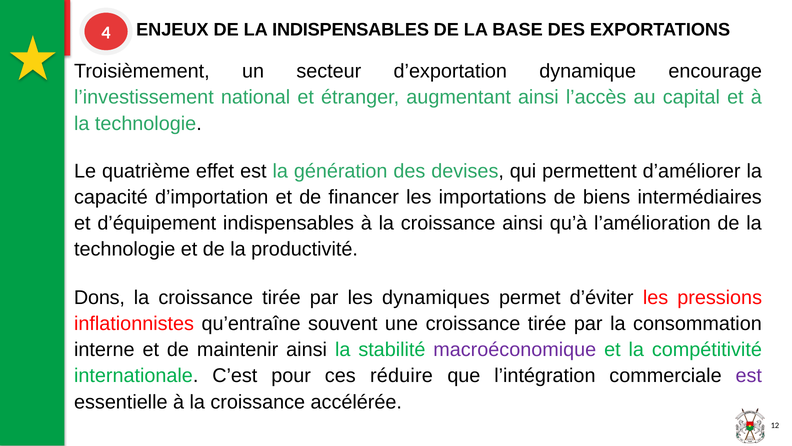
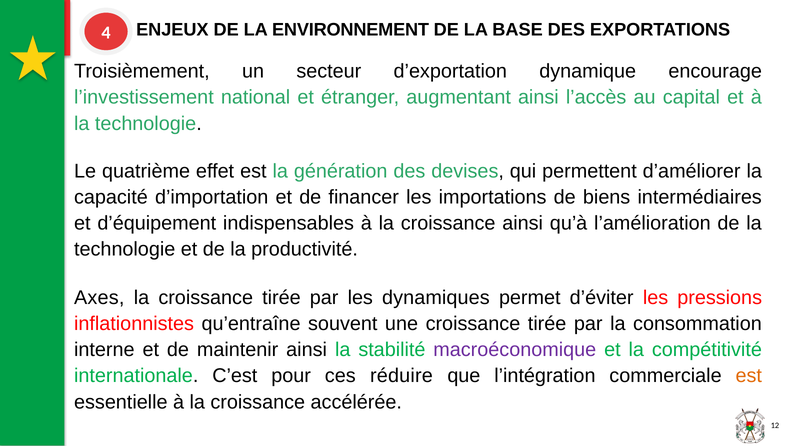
LA INDISPENSABLES: INDISPENSABLES -> ENVIRONNEMENT
Dons: Dons -> Axes
est at (749, 376) colour: purple -> orange
